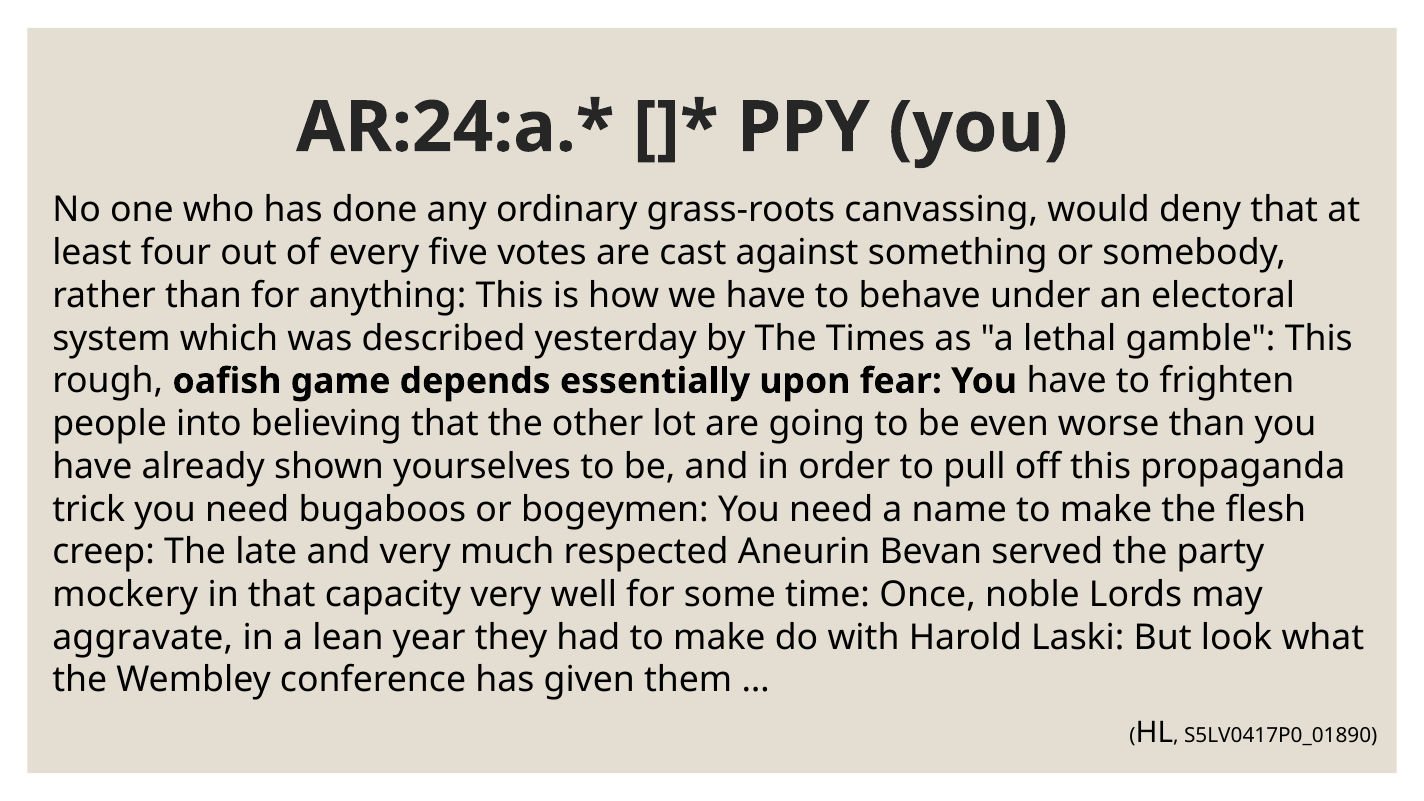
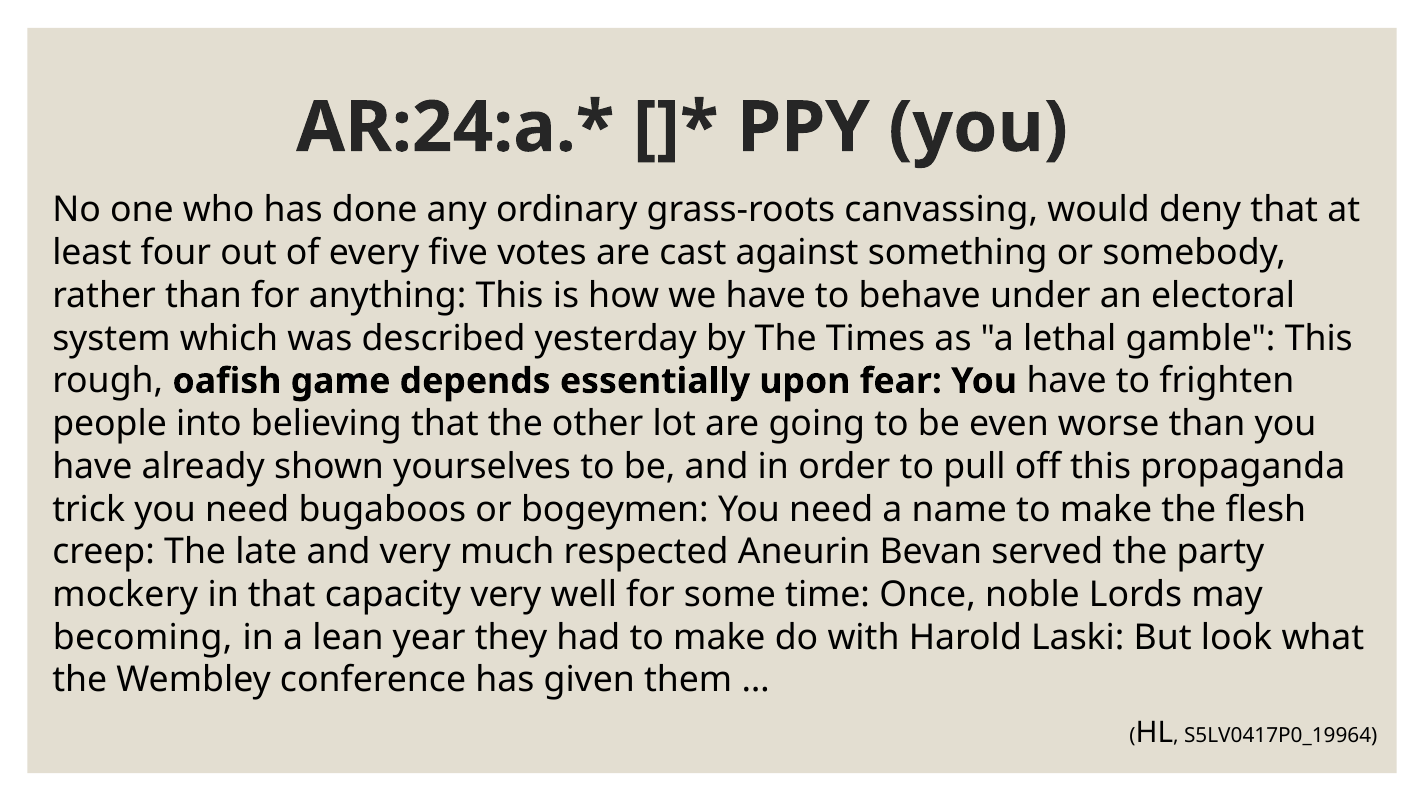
aggravate: aggravate -> becoming
S5LV0417P0_01890: S5LV0417P0_01890 -> S5LV0417P0_19964
